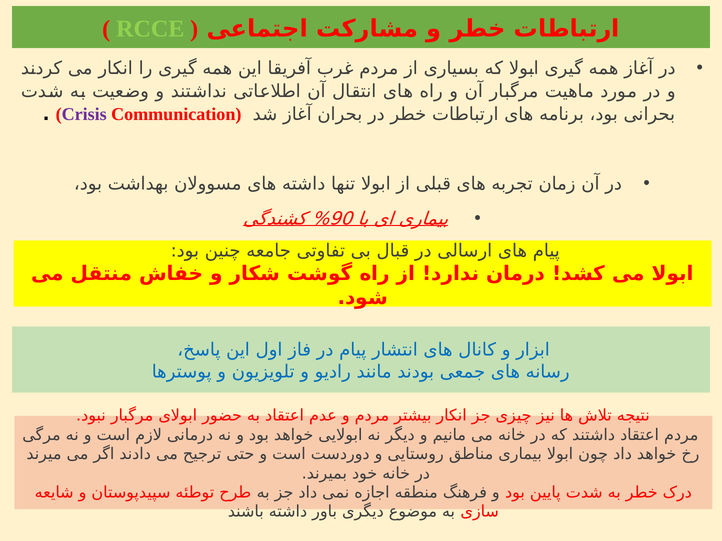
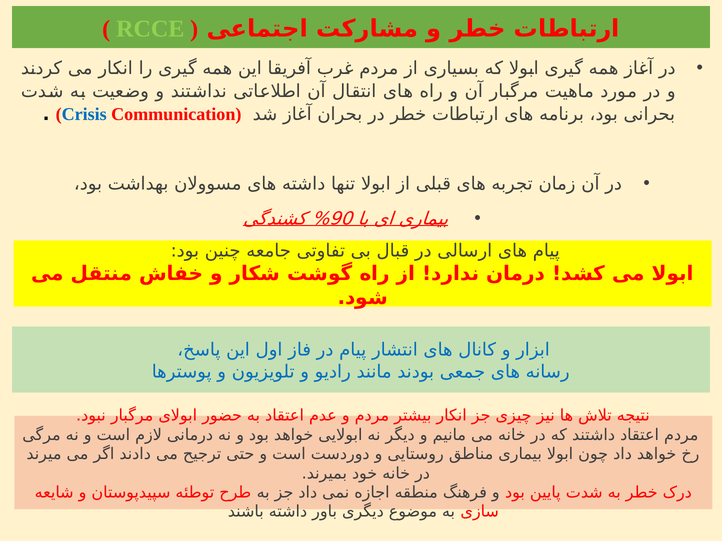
Crisis colour: purple -> blue
